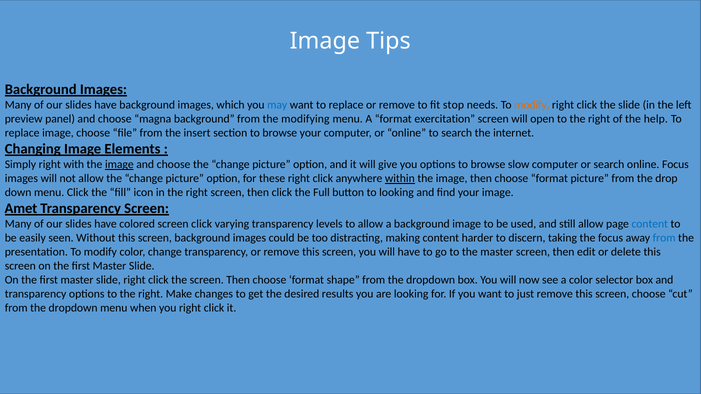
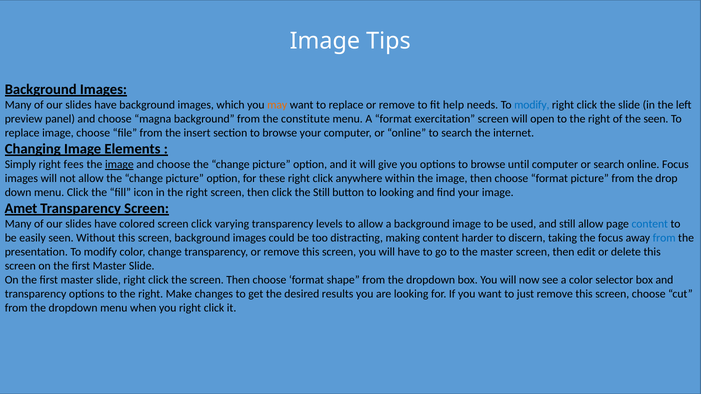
may colour: blue -> orange
stop: stop -> help
modify at (532, 105) colour: orange -> blue
modifying: modifying -> constitute
the help: help -> seen
with: with -> fees
slow: slow -> until
within underline: present -> none
the Full: Full -> Still
